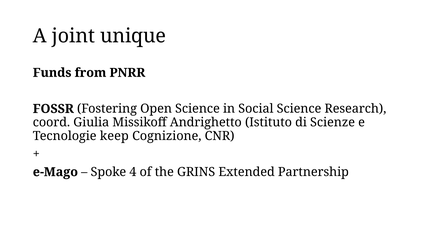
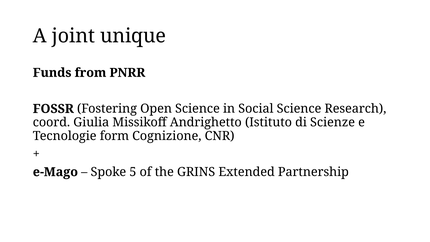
keep: keep -> form
4: 4 -> 5
